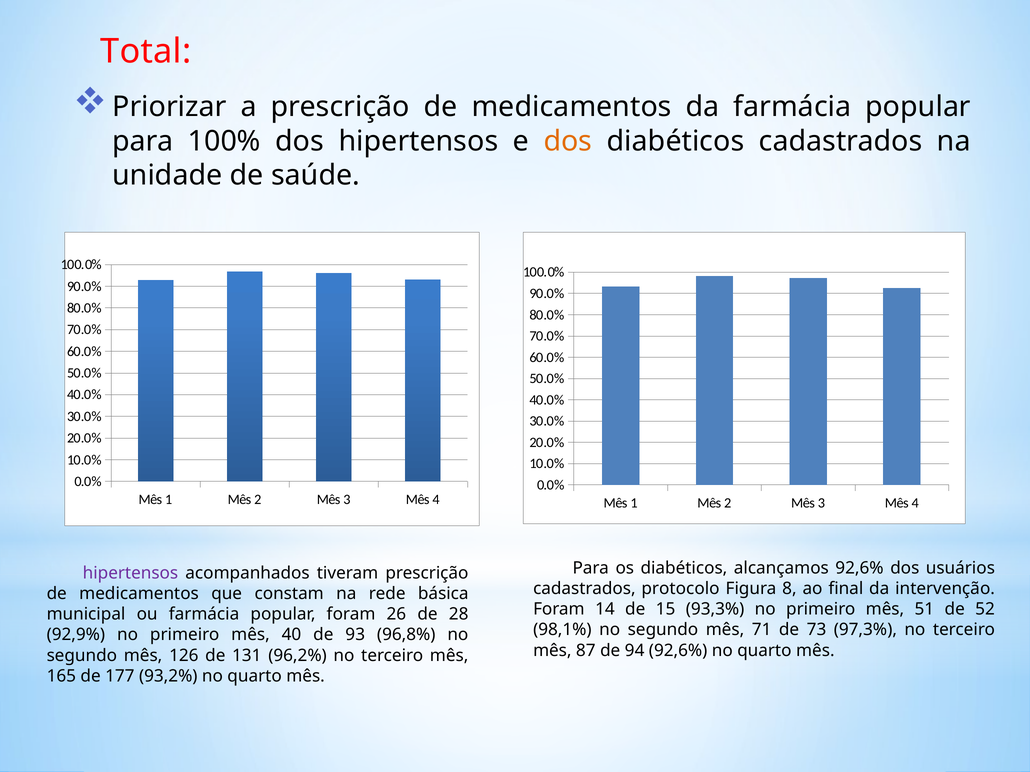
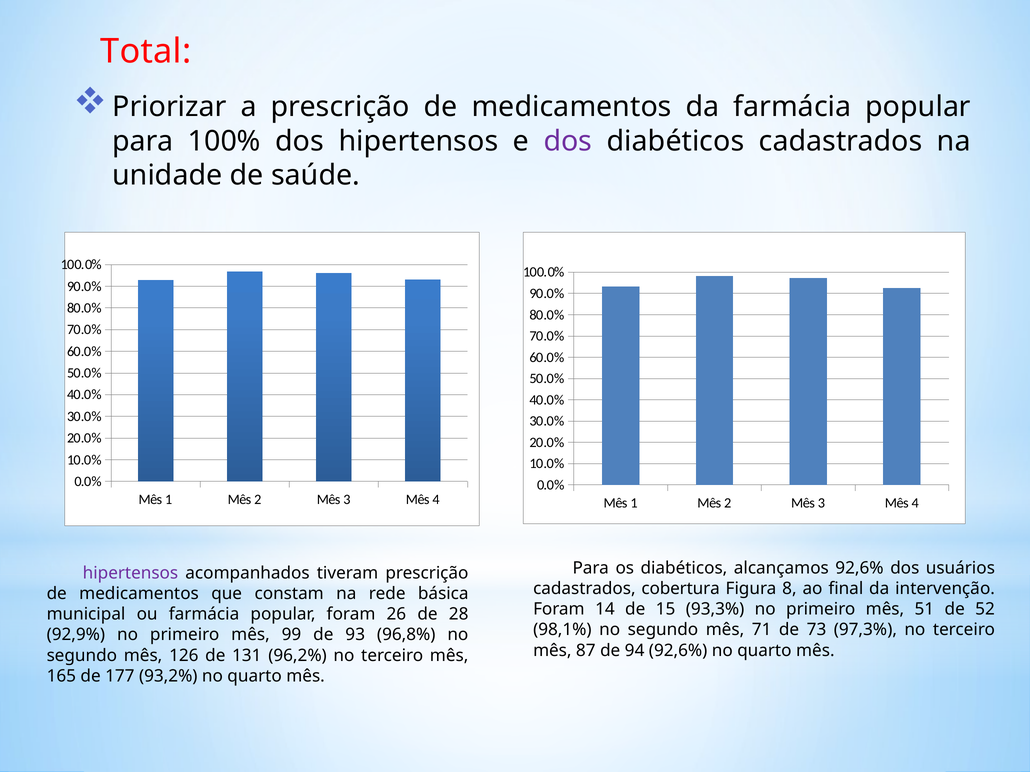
dos at (568, 141) colour: orange -> purple
protocolo: protocolo -> cobertura
40: 40 -> 99
